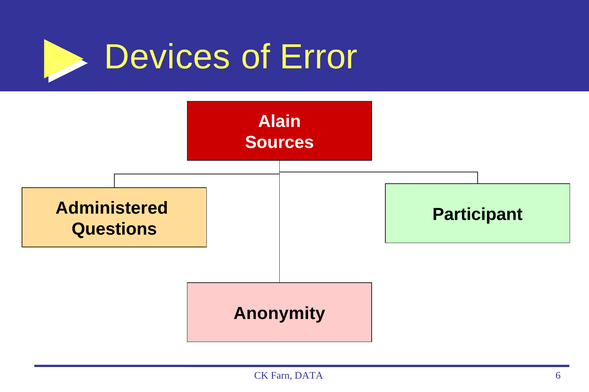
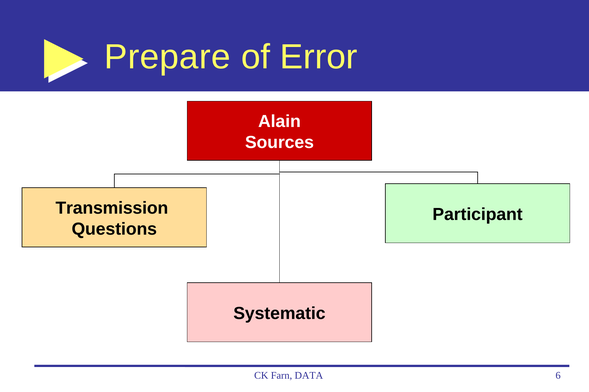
Devices: Devices -> Prepare
Administered: Administered -> Transmission
Anonymity: Anonymity -> Systematic
